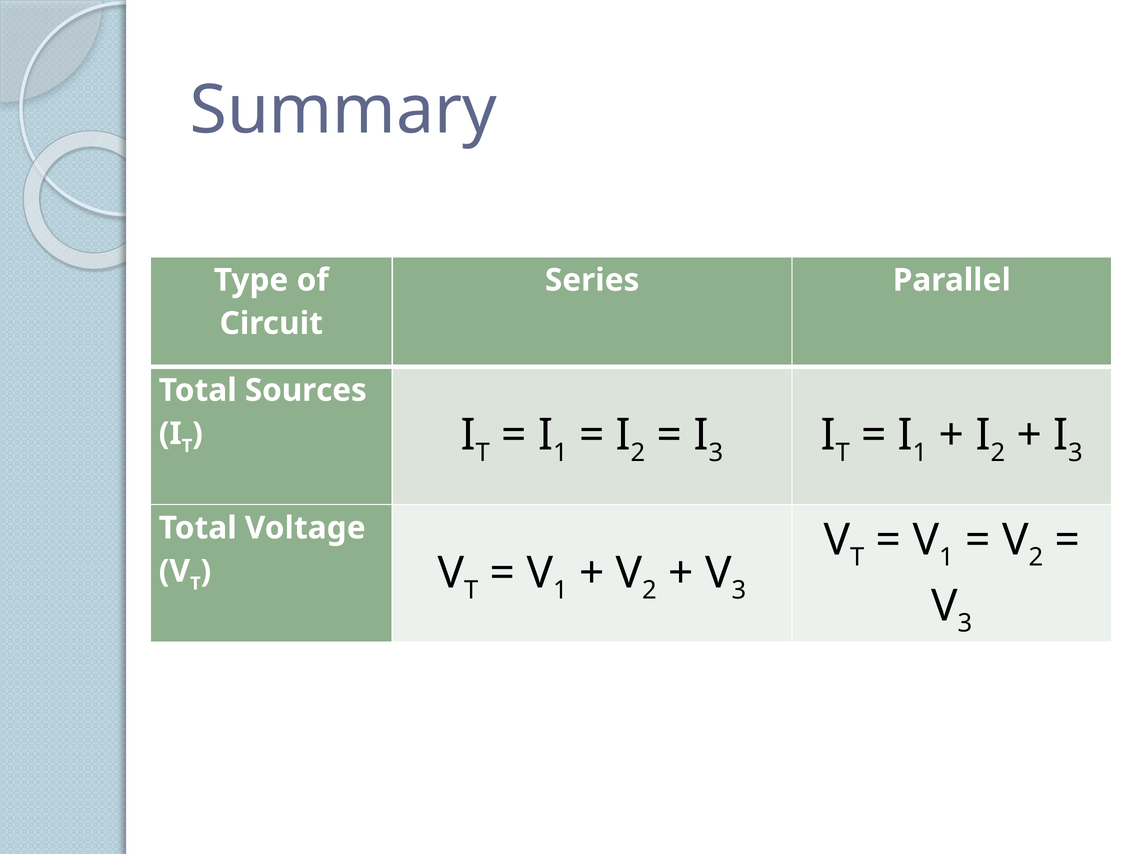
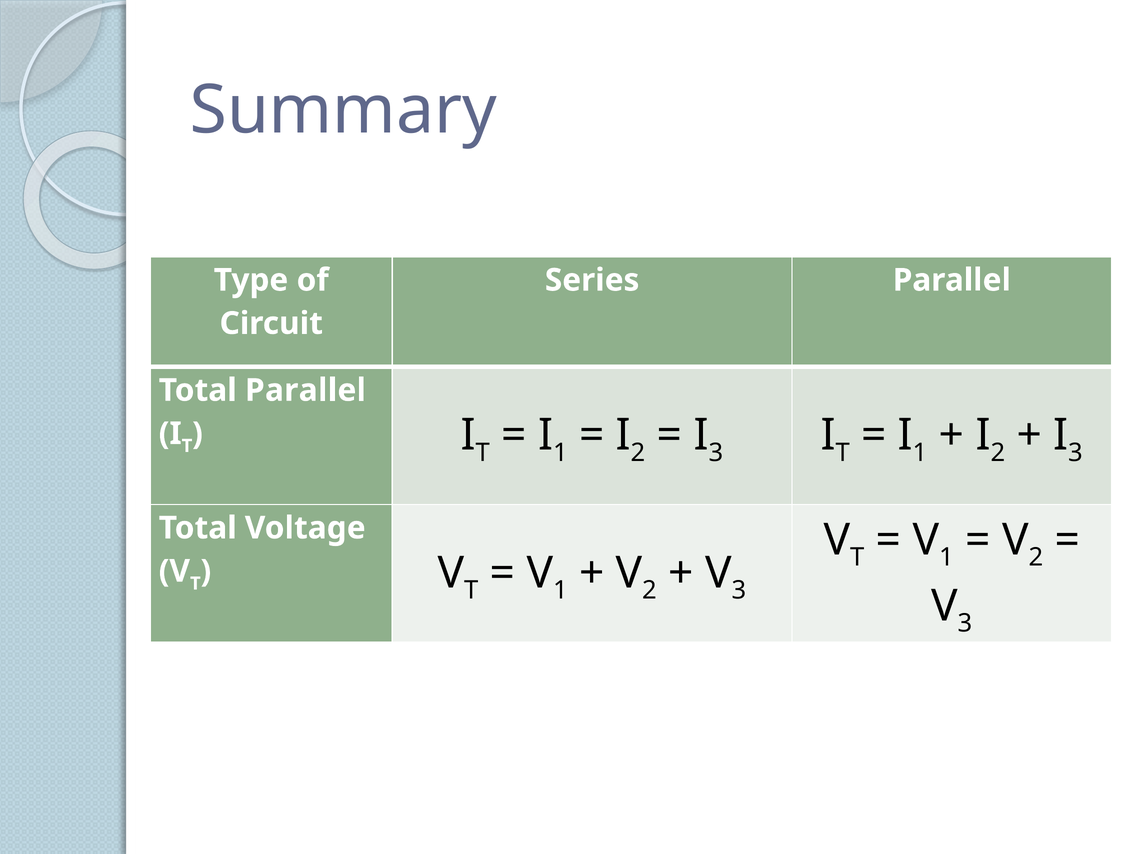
Total Sources: Sources -> Parallel
